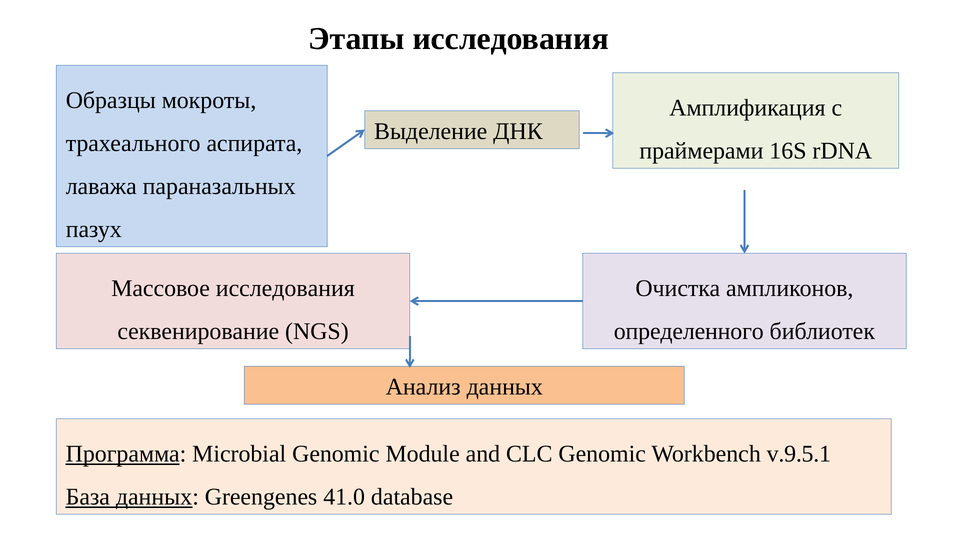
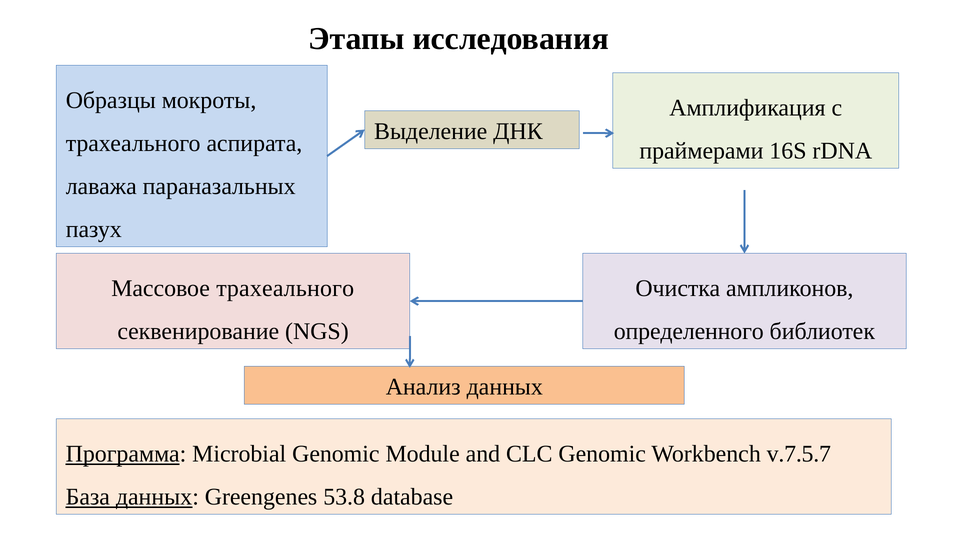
Массовое исследования: исследования -> трахеального
v.9.5.1: v.9.5.1 -> v.7.5.7
41.0: 41.0 -> 53.8
